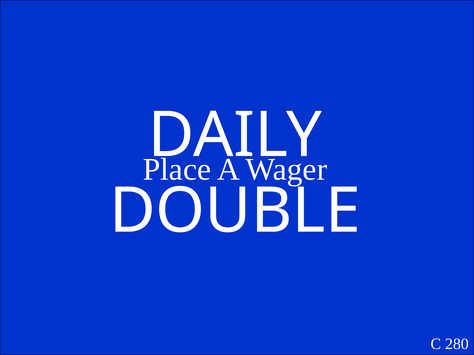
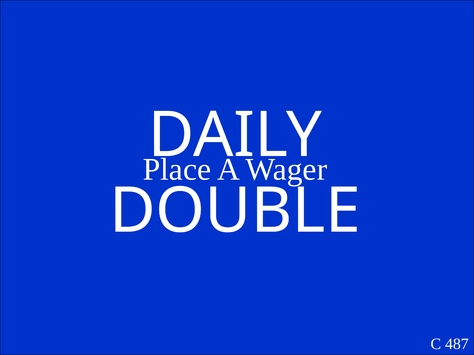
280: 280 -> 487
